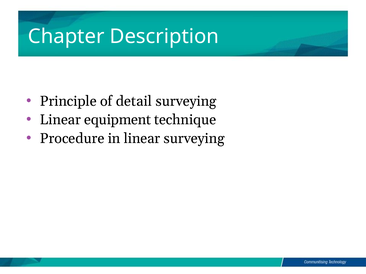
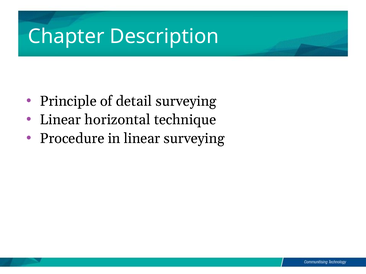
equipment: equipment -> horizontal
